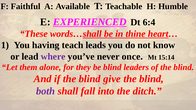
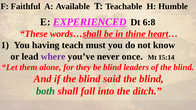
6:4: 6:4 -> 6:8
leads: leads -> must
give: give -> said
both colour: purple -> green
